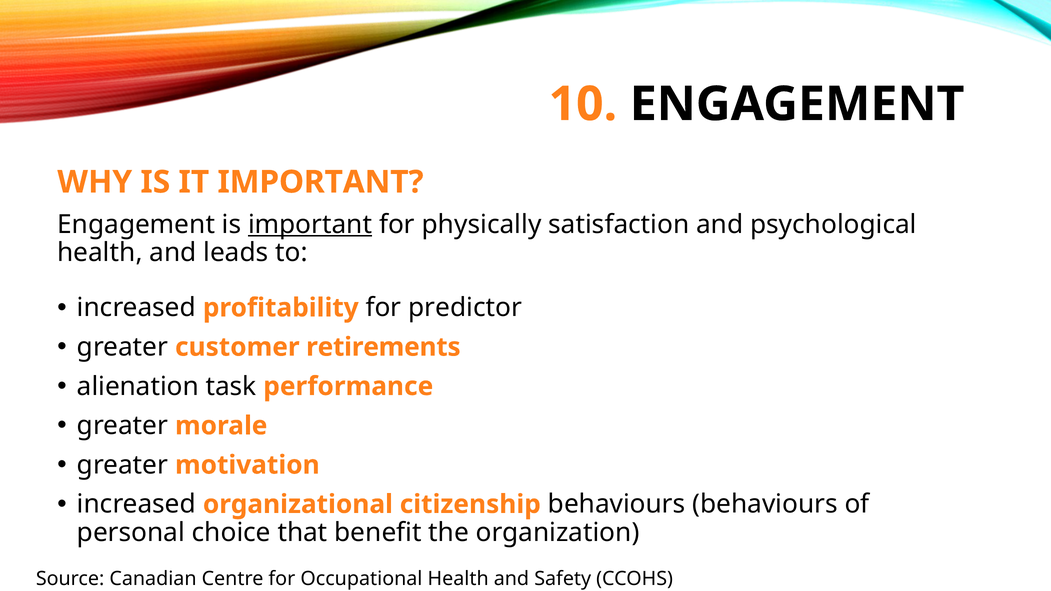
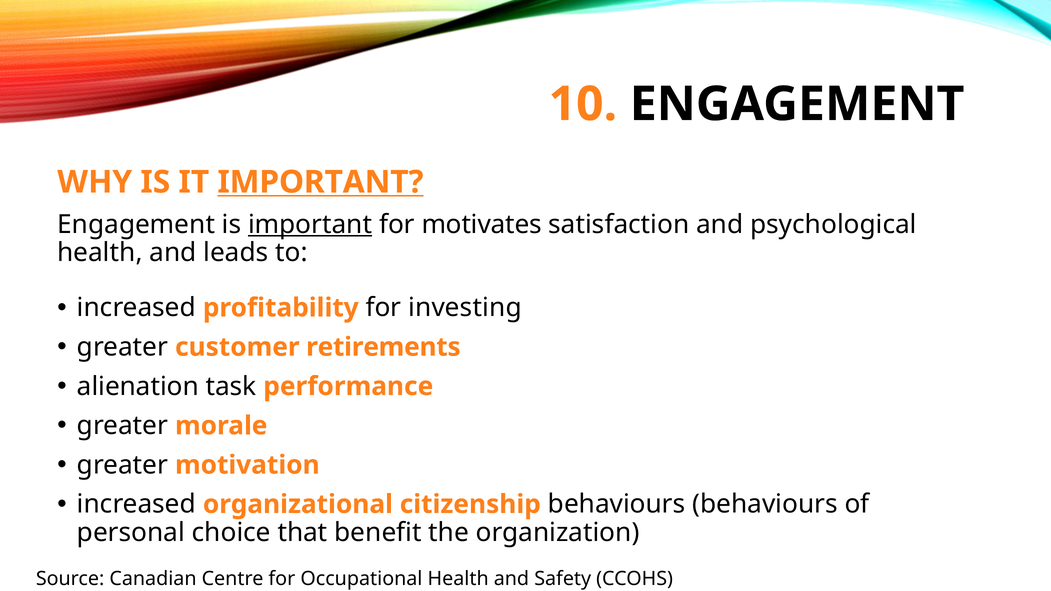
IMPORTANT at (320, 182) underline: none -> present
physically: physically -> motivates
predictor: predictor -> investing
